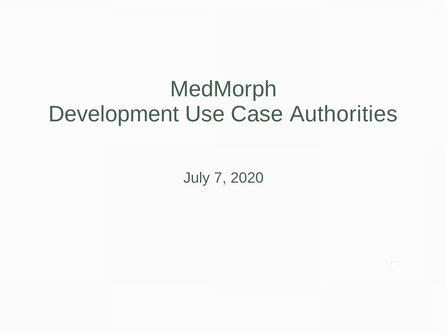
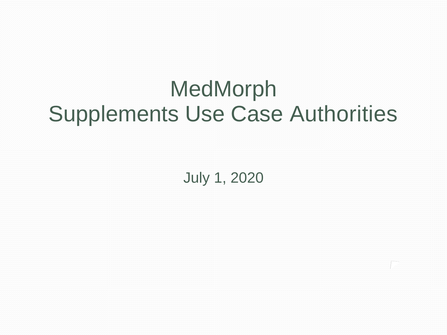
Development: Development -> Supplements
7: 7 -> 1
